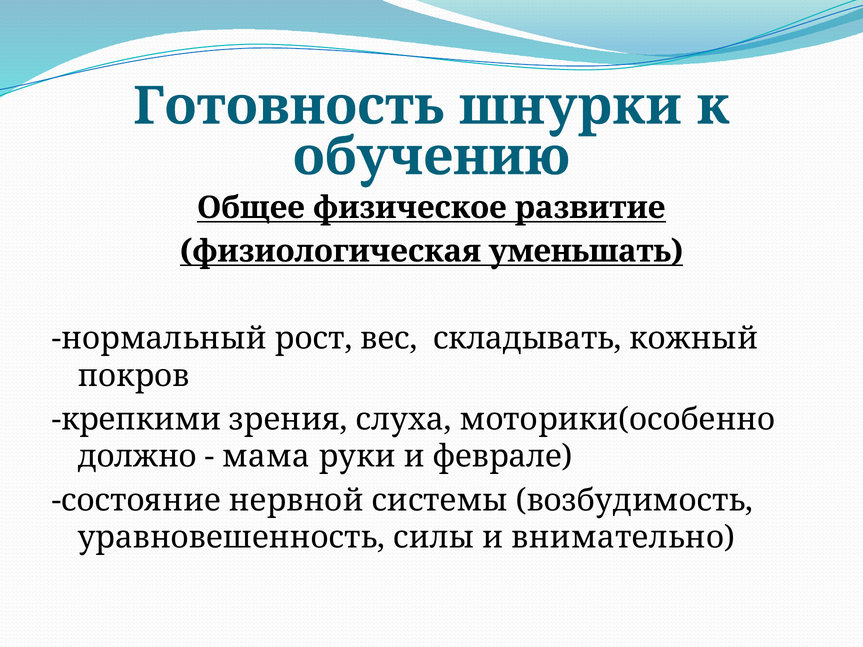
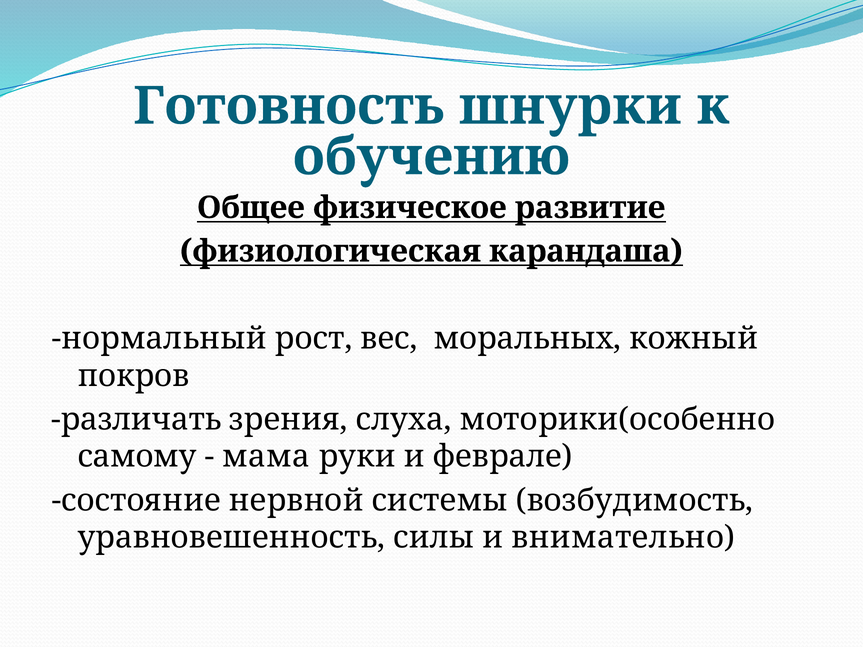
уменьшать: уменьшать -> карандаша
складывать: складывать -> моральных
крепкими: крепкими -> различать
должно: должно -> самому
